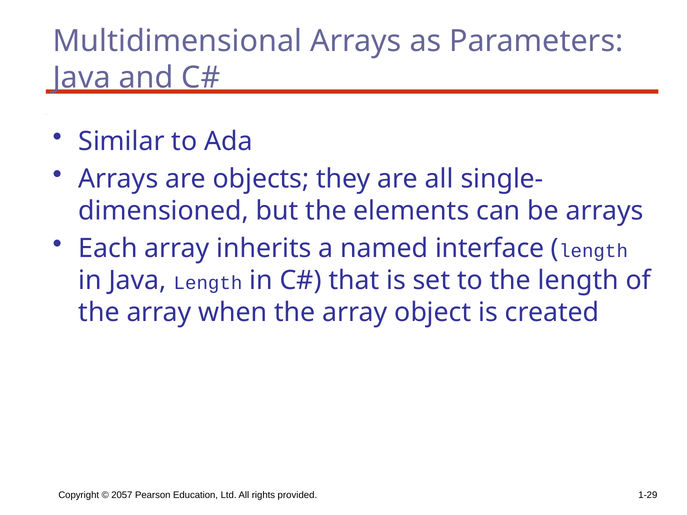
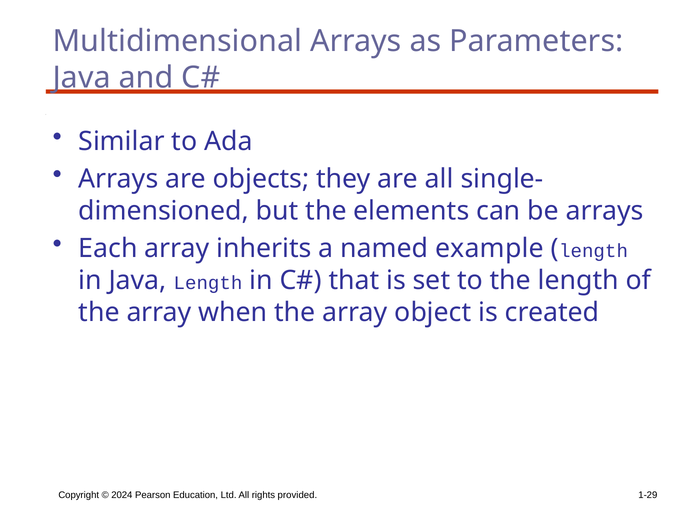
interface: interface -> example
2057: 2057 -> 2024
